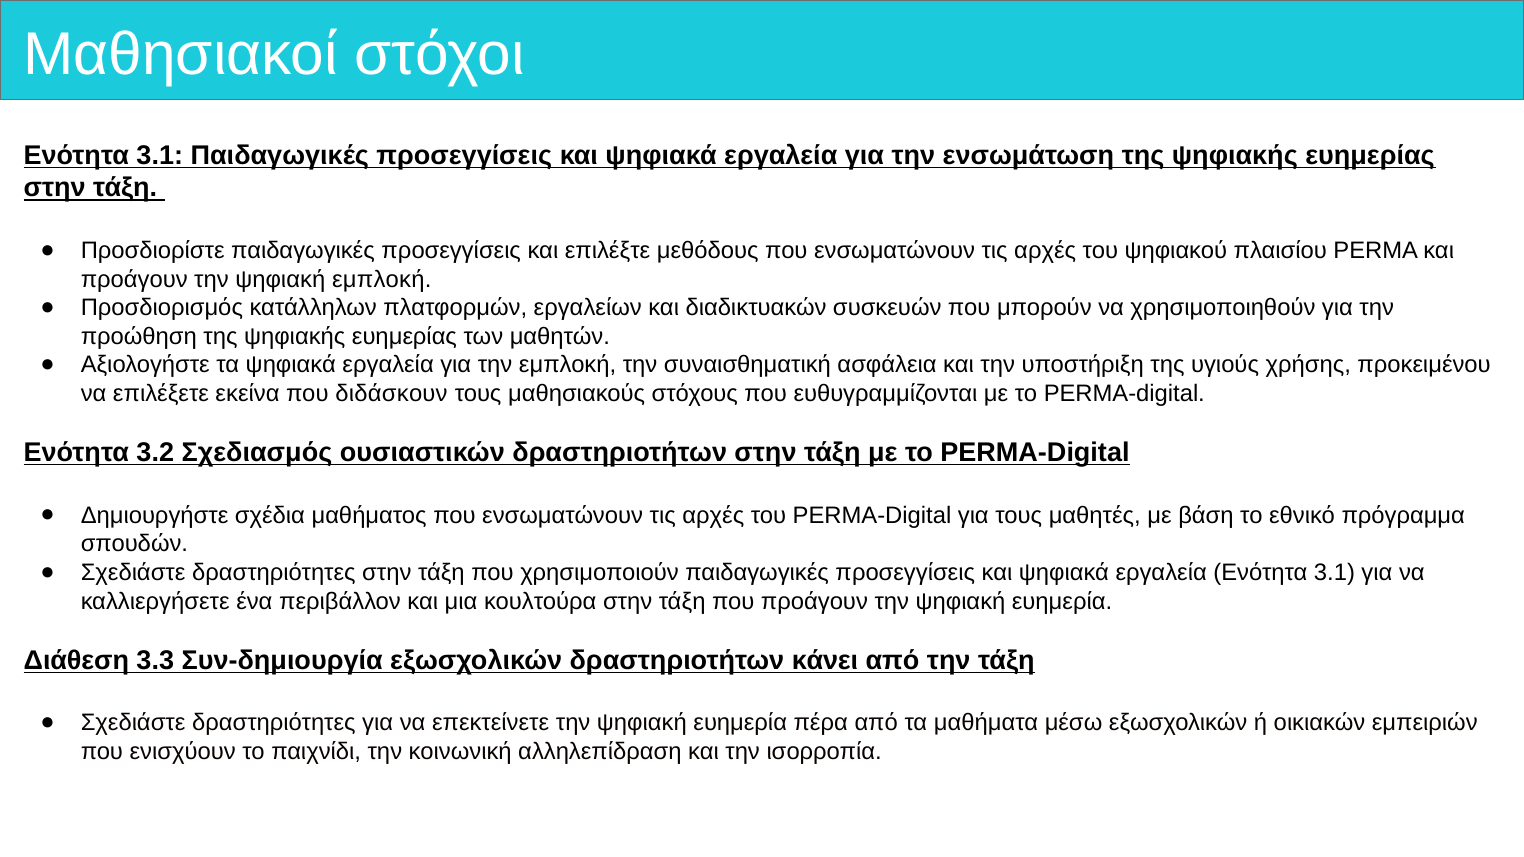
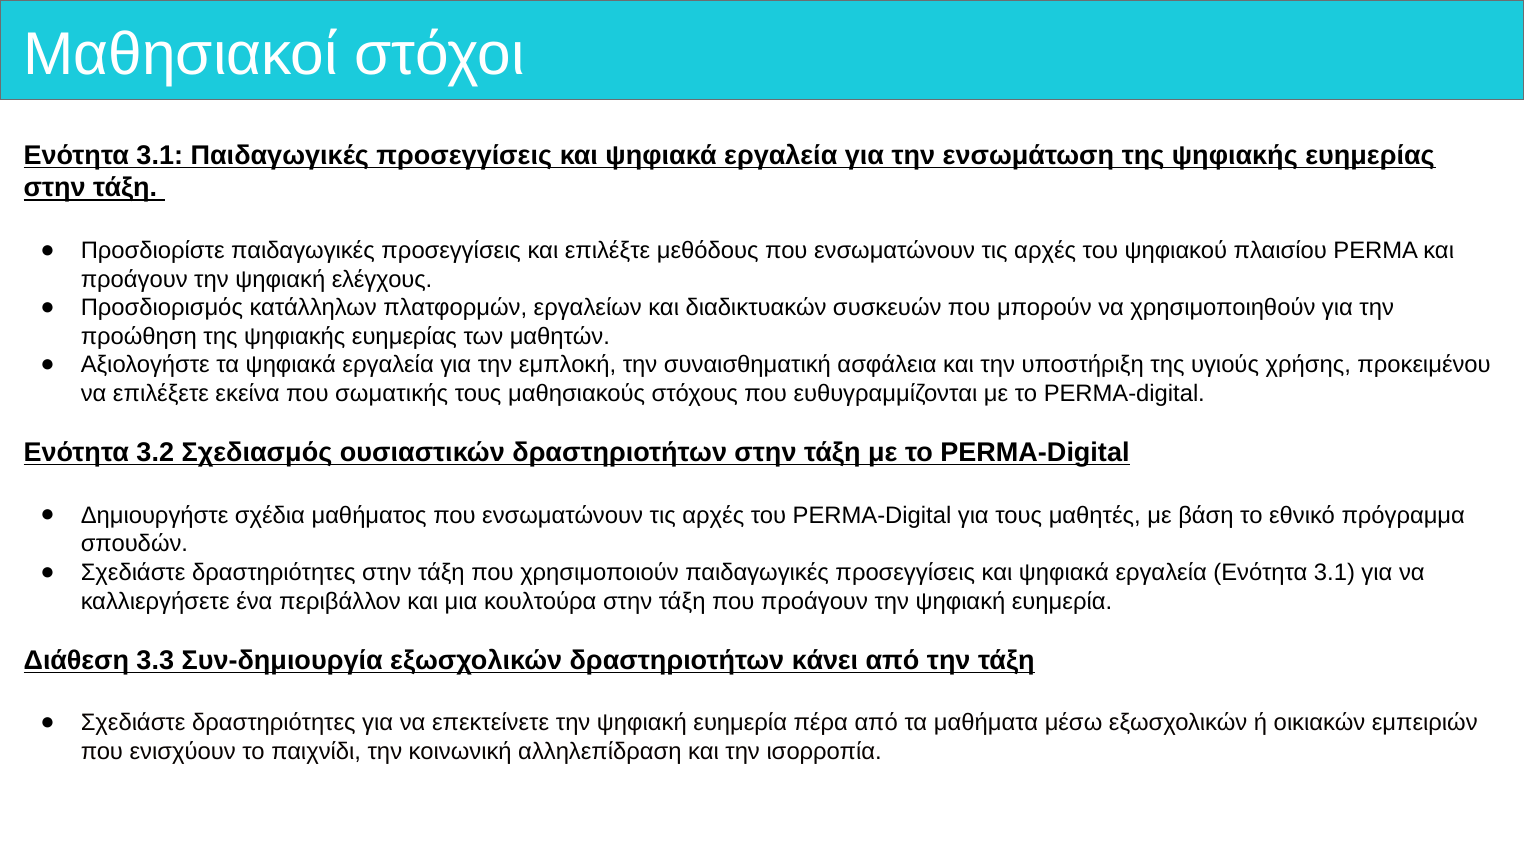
ψηφιακή εμπλοκή: εμπλοκή -> ελέγχους
διδάσκουν: διδάσκουν -> σωματικής
